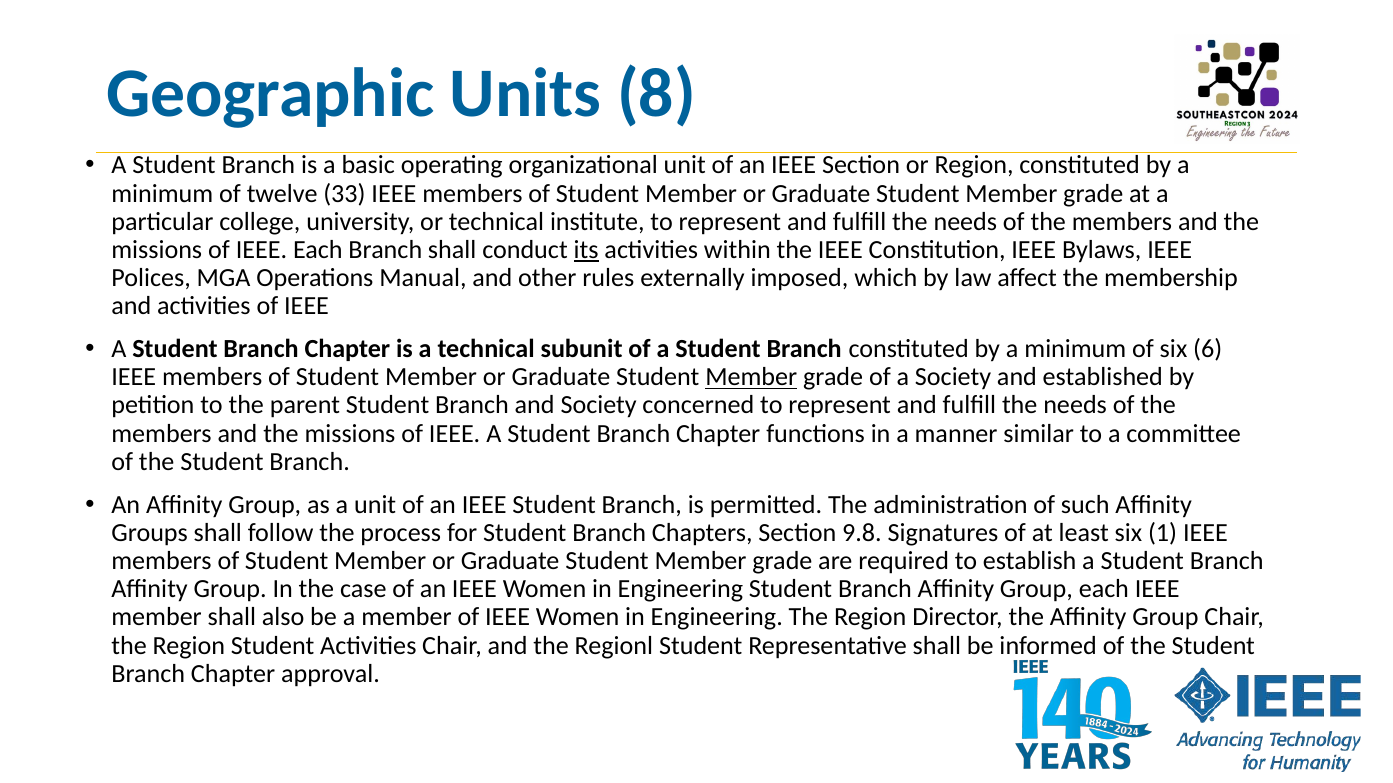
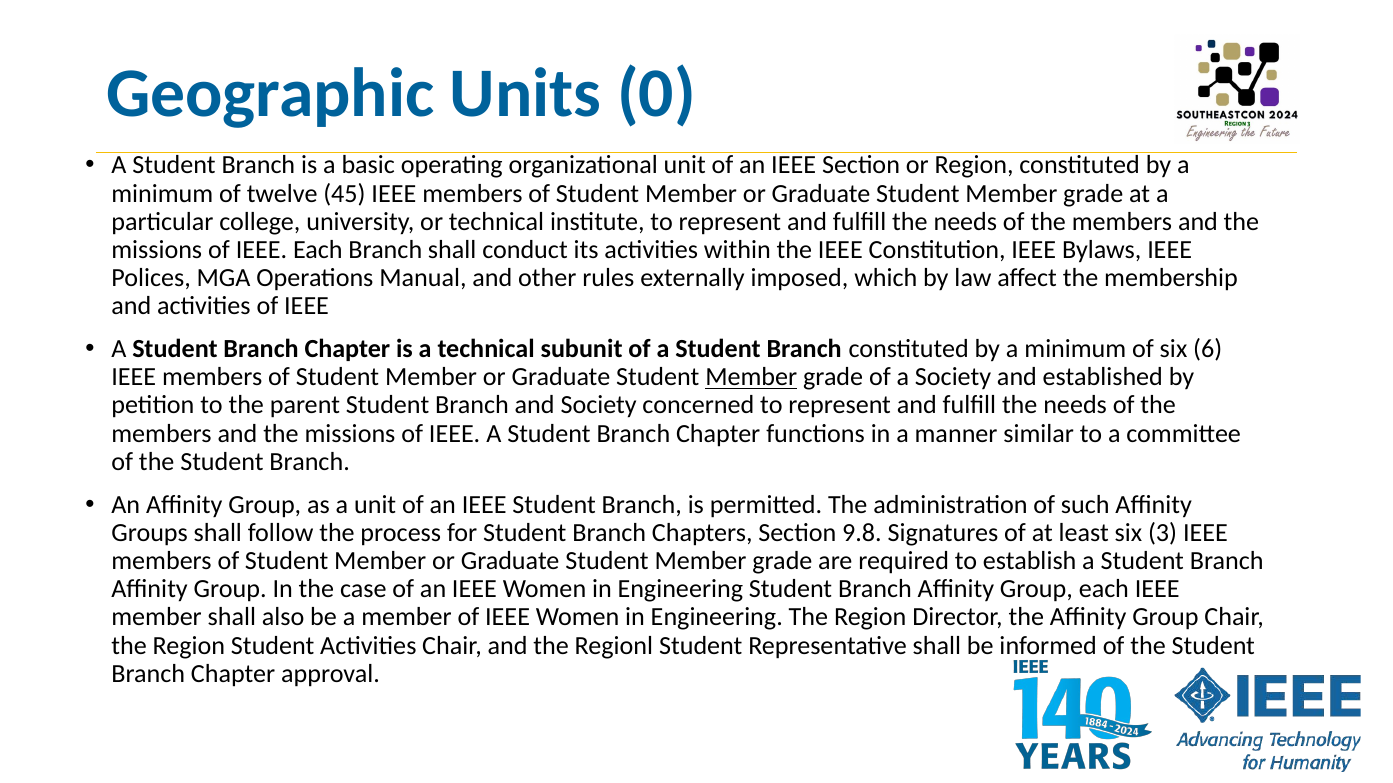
8: 8 -> 0
33: 33 -> 45
its underline: present -> none
1: 1 -> 3
